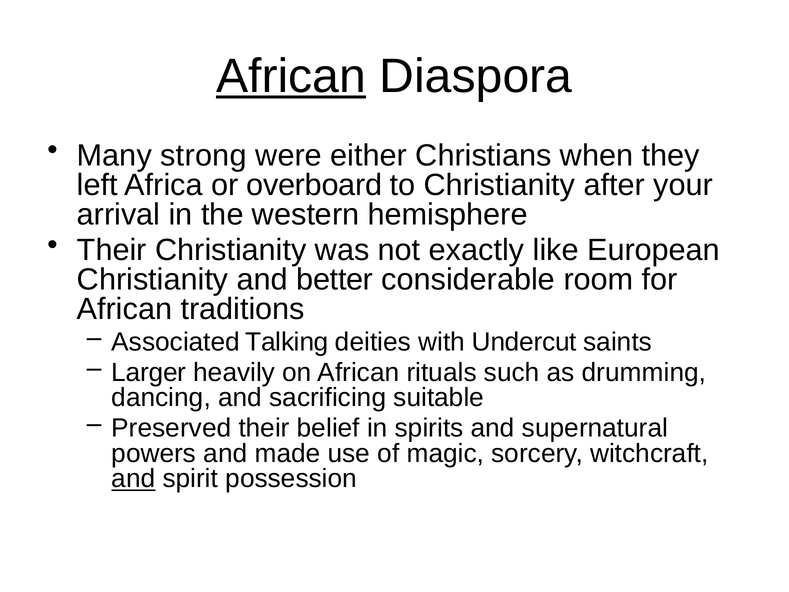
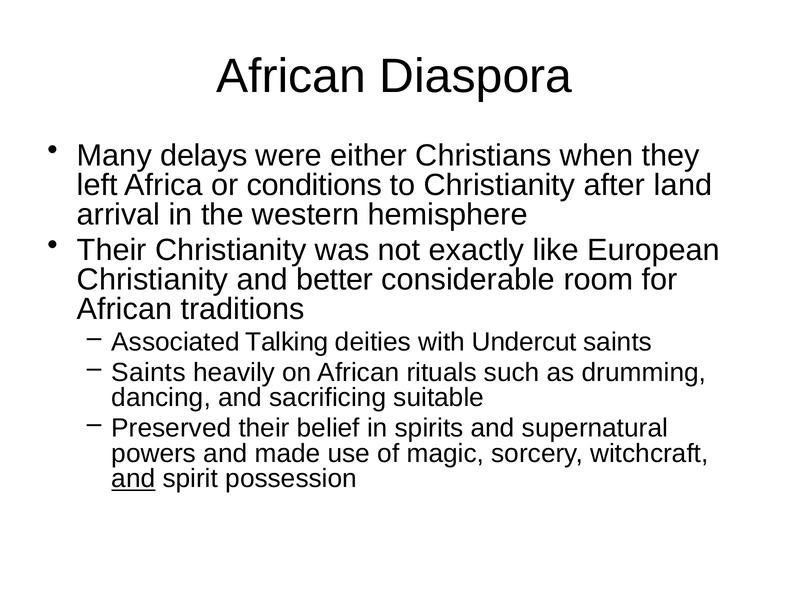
African at (291, 76) underline: present -> none
strong: strong -> delays
overboard: overboard -> conditions
your: your -> land
Larger at (149, 372): Larger -> Saints
